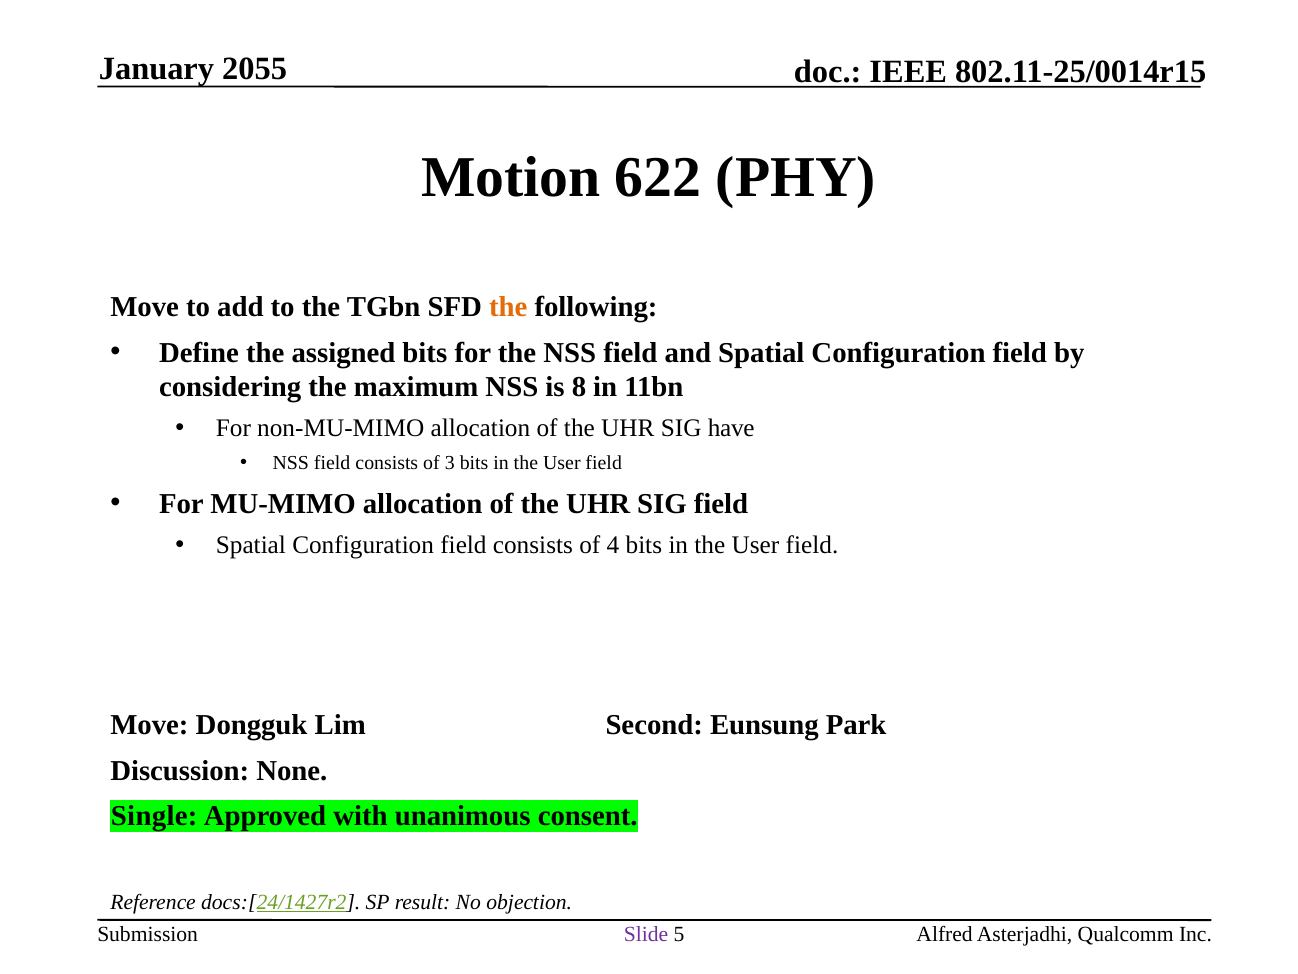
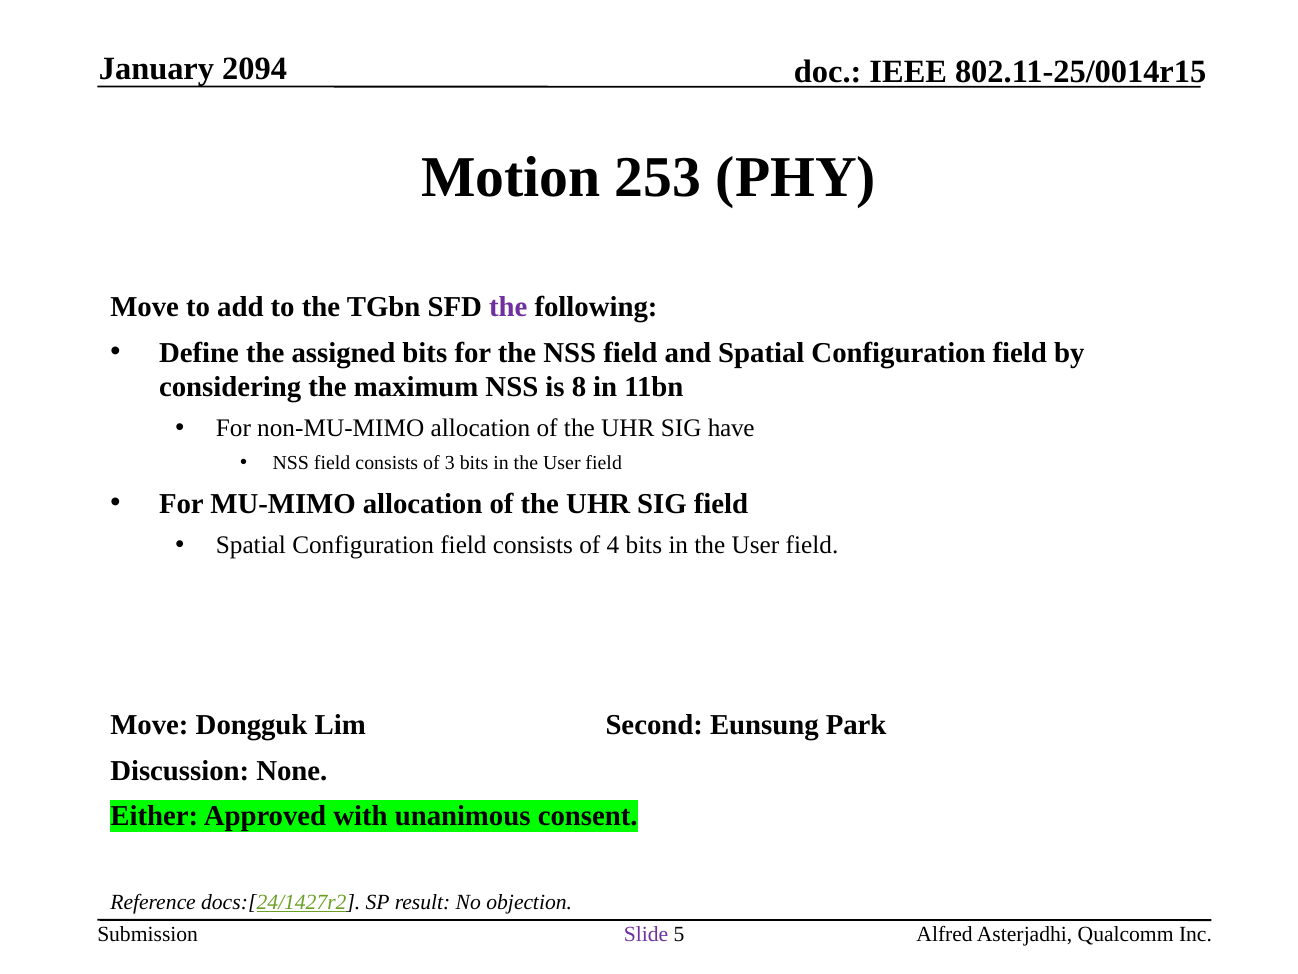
2055: 2055 -> 2094
622: 622 -> 253
the at (508, 307) colour: orange -> purple
Single: Single -> Either
